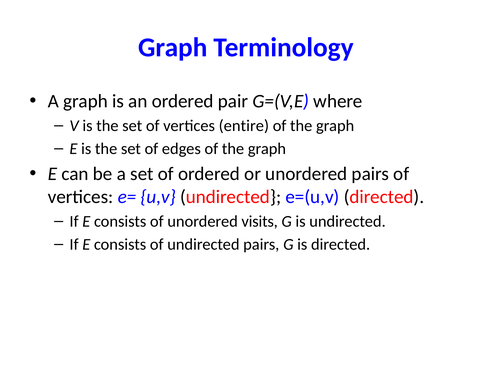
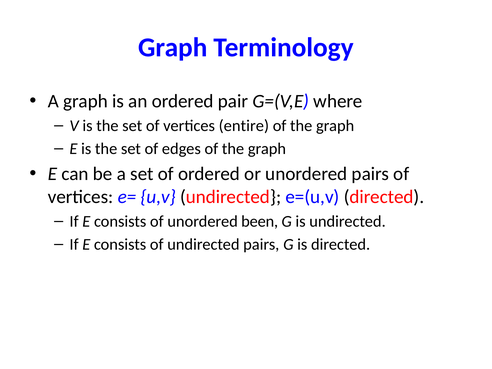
visits: visits -> been
